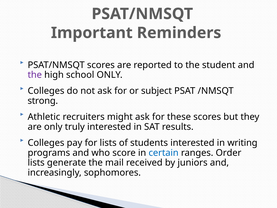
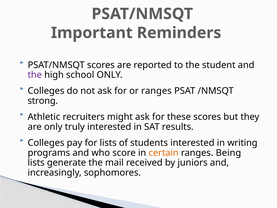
or subject: subject -> ranges
certain colour: blue -> orange
Order: Order -> Being
